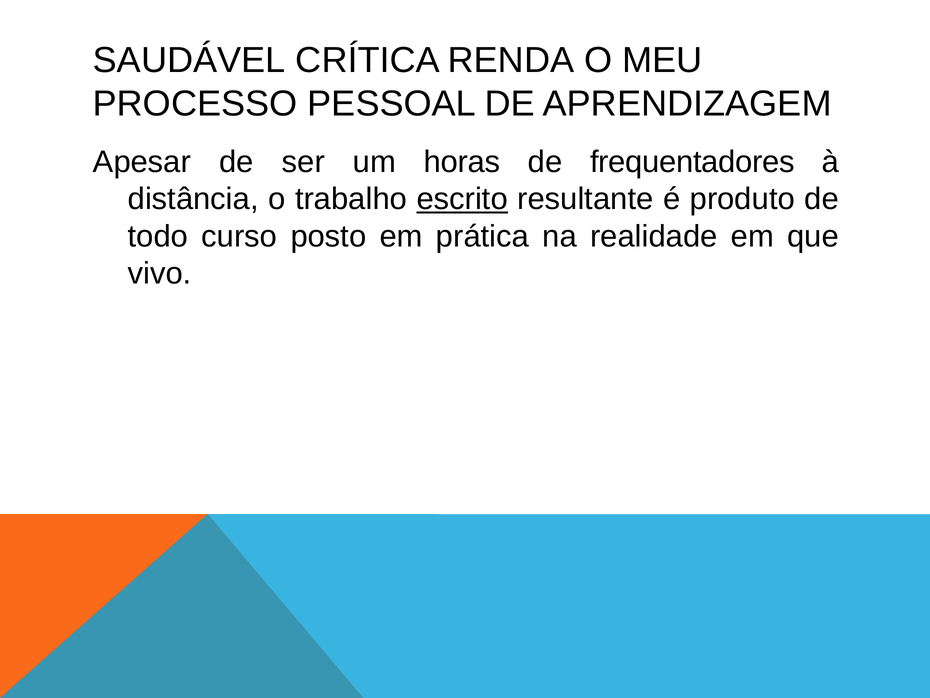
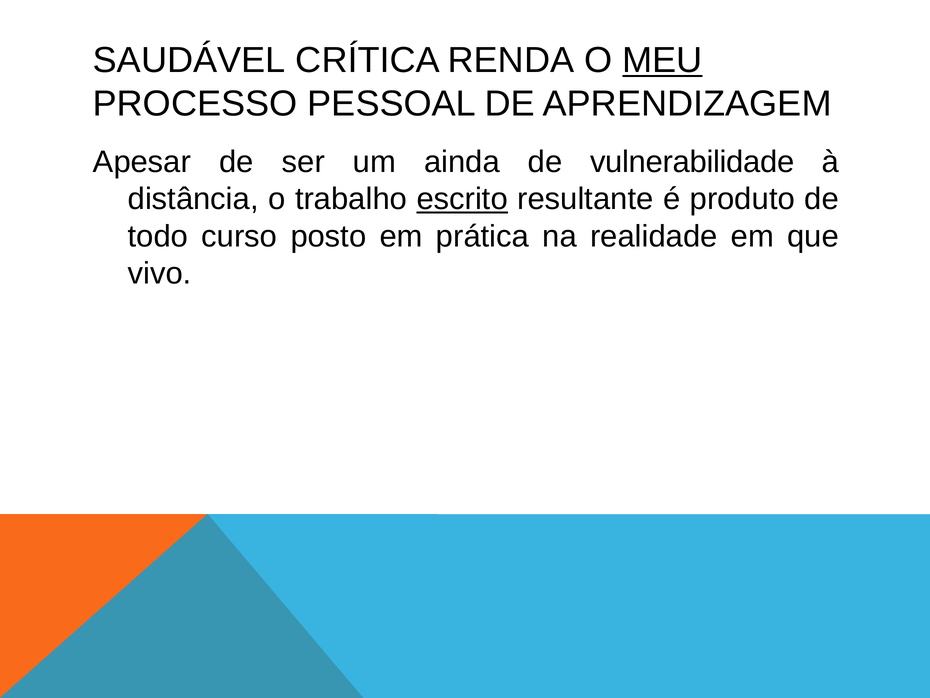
MEU underline: none -> present
horas: horas -> ainda
frequentadores: frequentadores -> vulnerabilidade
